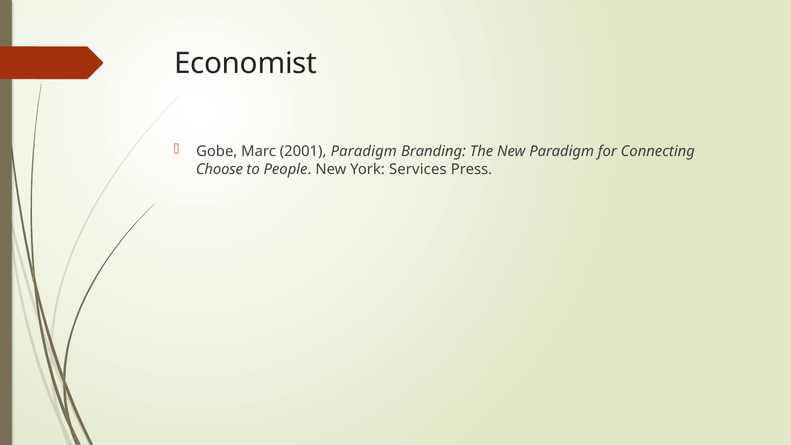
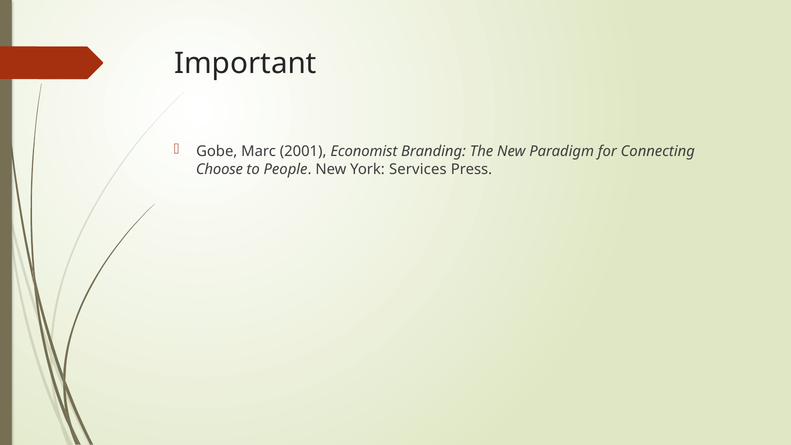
Economist: Economist -> Important
2001 Paradigm: Paradigm -> Economist
